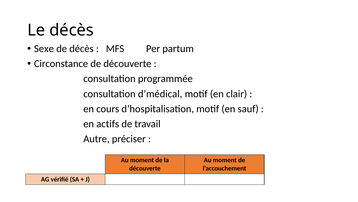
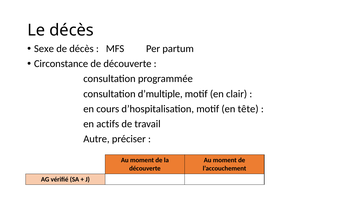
d’médical: d’médical -> d’multiple
sauf: sauf -> tête
